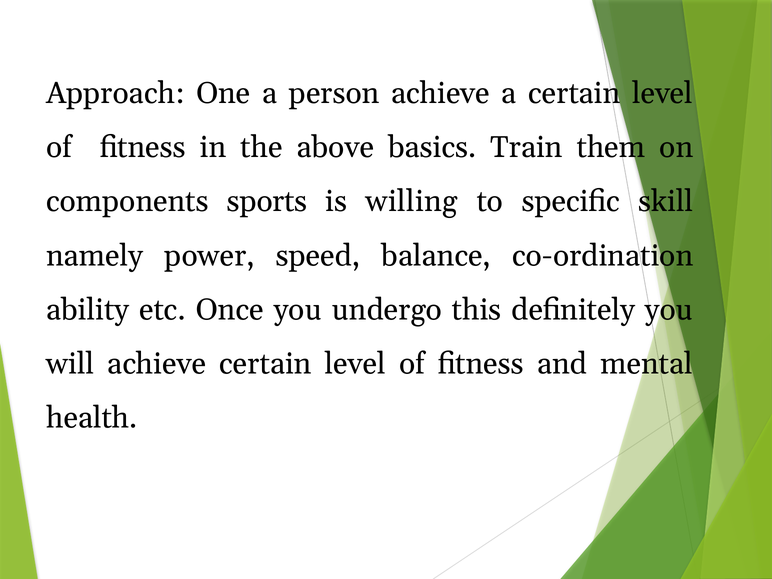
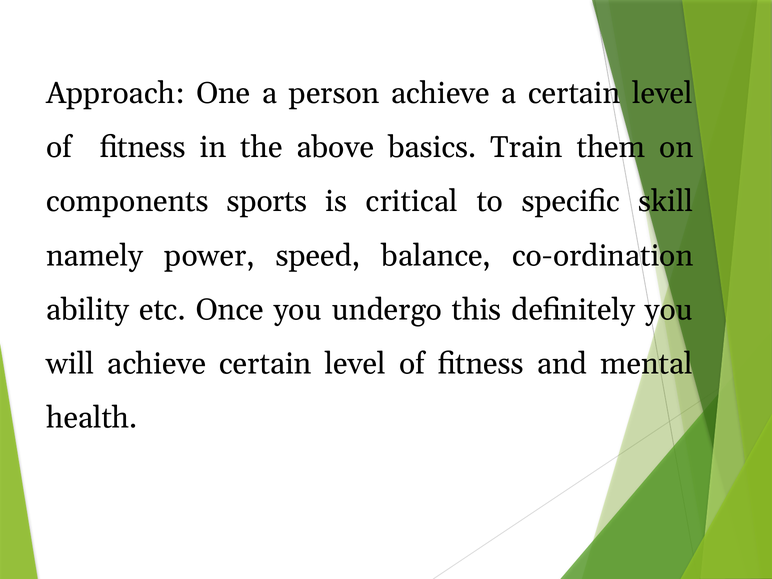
willing: willing -> critical
